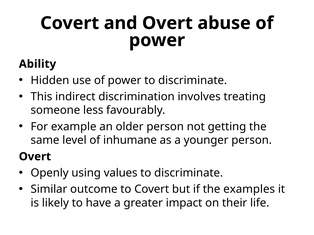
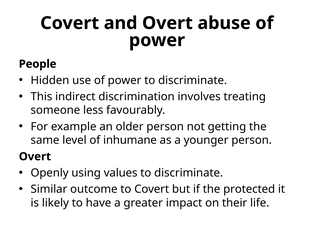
Ability: Ability -> People
examples: examples -> protected
